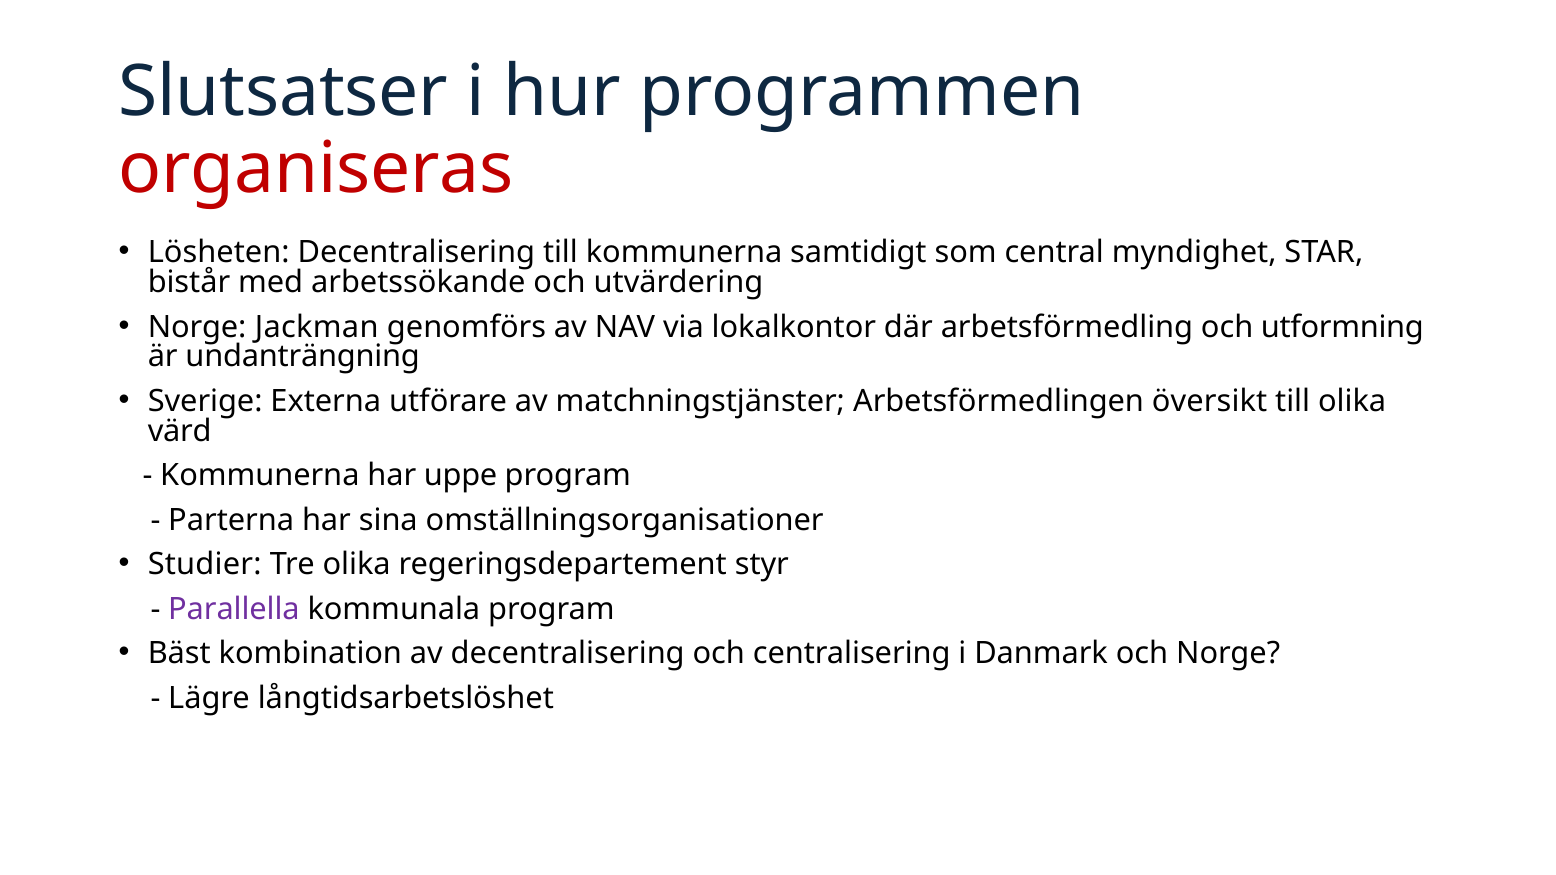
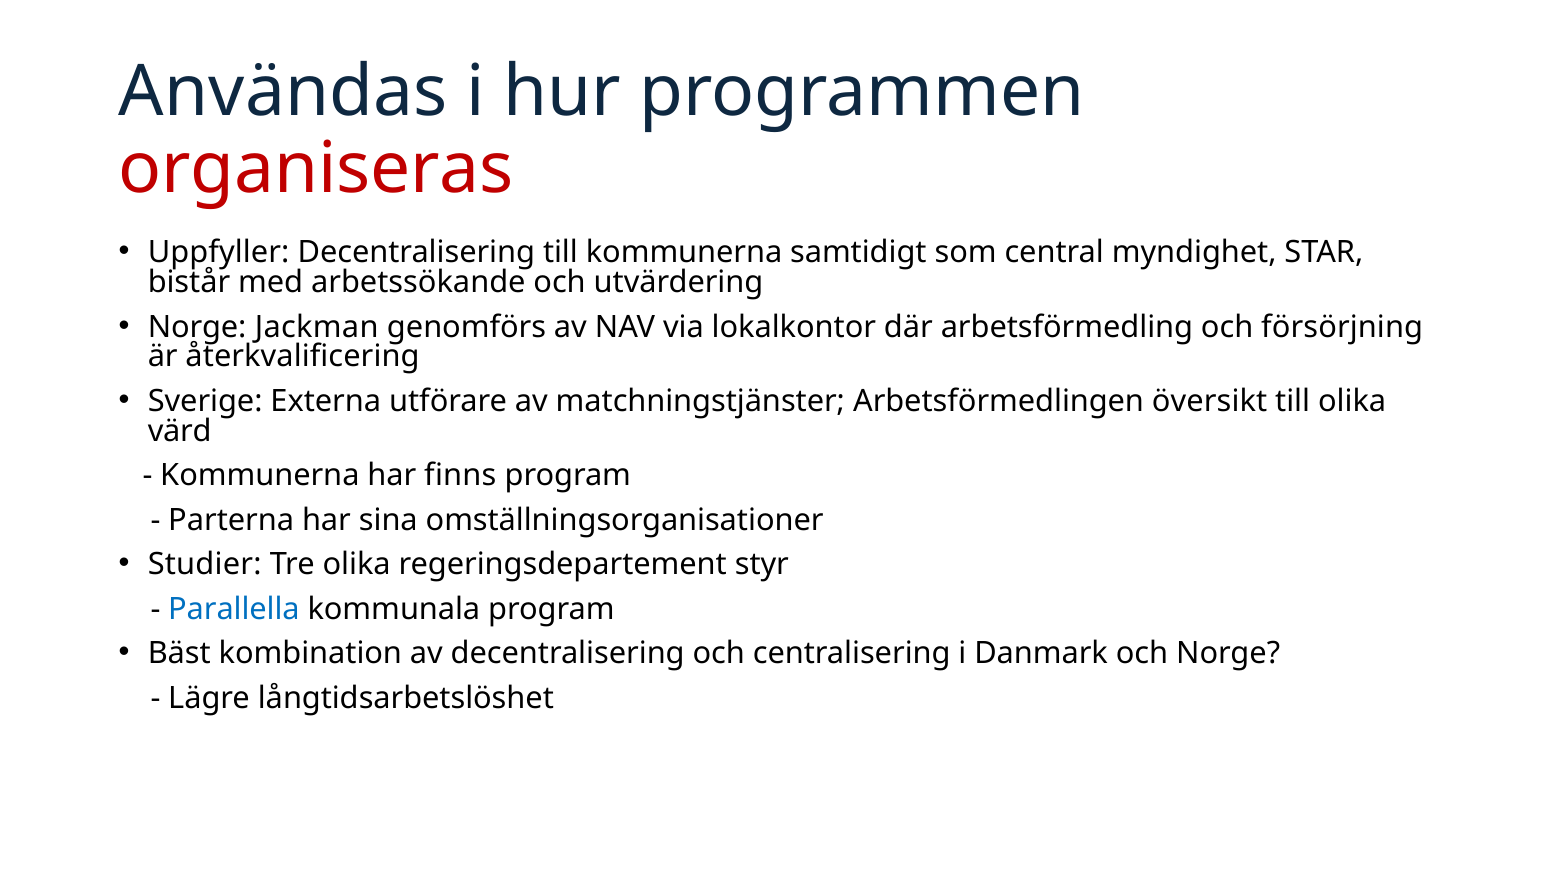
Slutsatser: Slutsatser -> Användas
Lösheten: Lösheten -> Uppfyller
utformning: utformning -> försörjning
undanträngning: undanträngning -> återkvalificering
uppe: uppe -> finns
Parallella colour: purple -> blue
